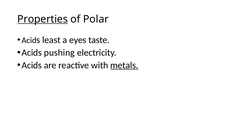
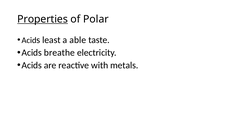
eyes: eyes -> able
pushing: pushing -> breathe
metals underline: present -> none
